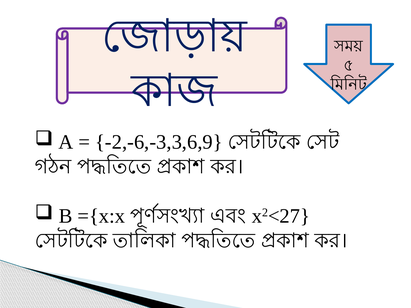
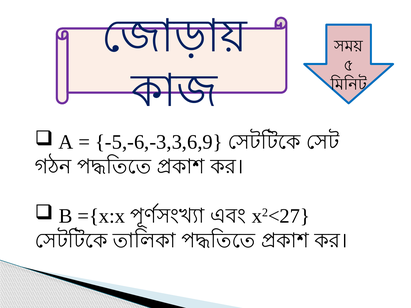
-2,-6,-3,3,6,9: -2,-6,-3,3,6,9 -> -5,-6,-3,3,6,9
